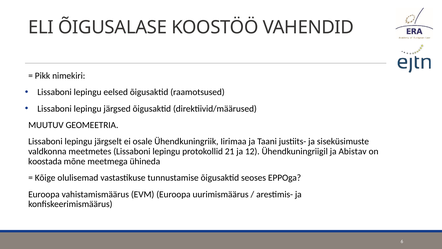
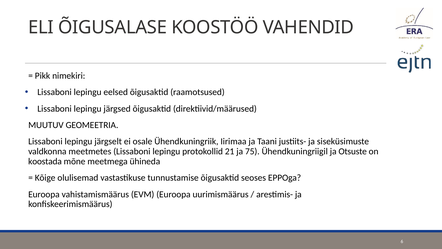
12: 12 -> 75
Abistav: Abistav -> Otsuste
